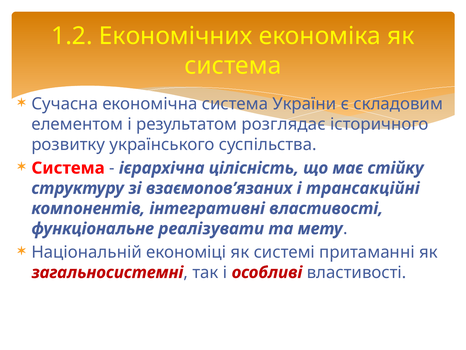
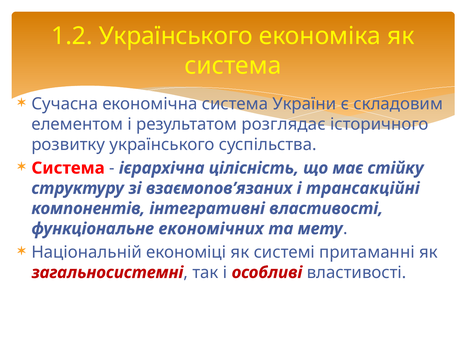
1.2 Економічних: Економічних -> Українського
реалізувати: реалізувати -> економічних
